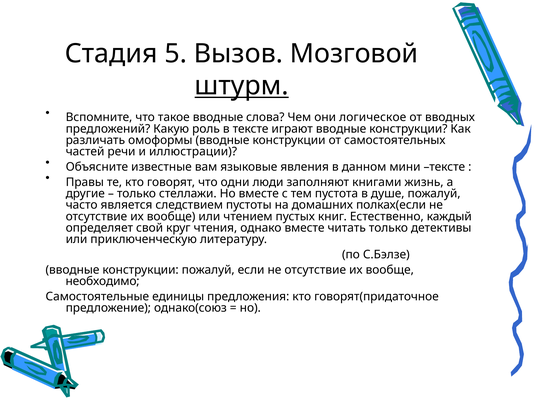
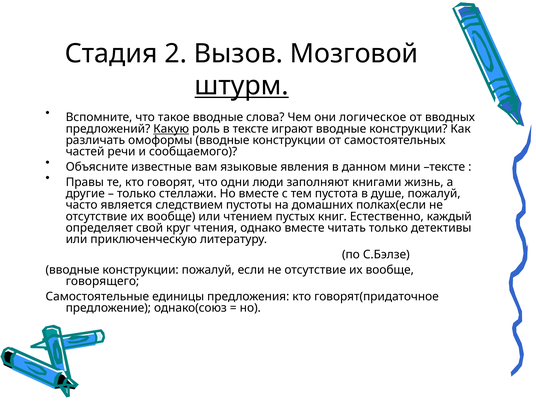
5: 5 -> 2
Какую underline: none -> present
иллюстрации: иллюстрации -> сообщаемого
необходимо: необходимо -> говорящего
